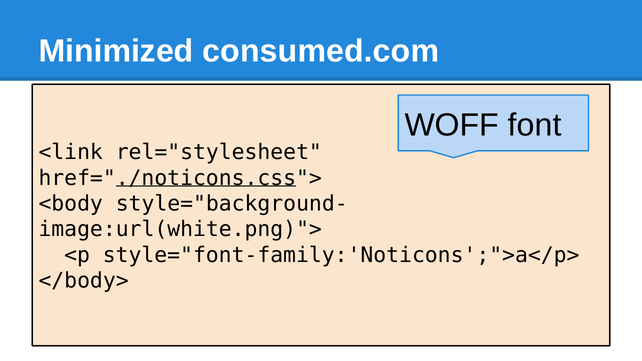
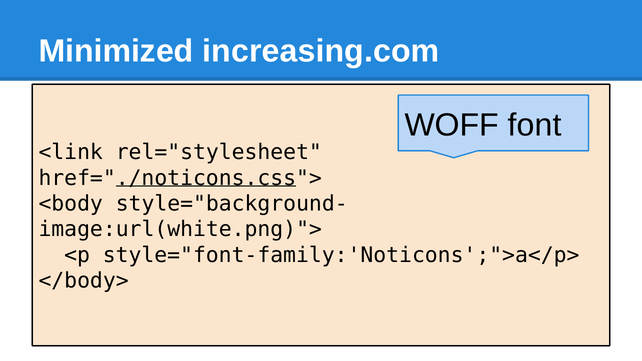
consumed.com: consumed.com -> increasing.com
